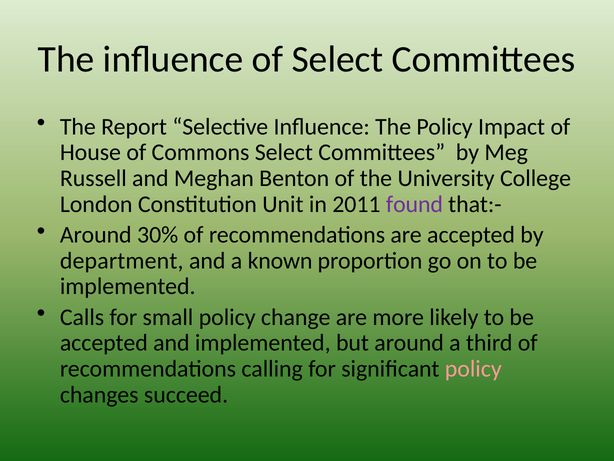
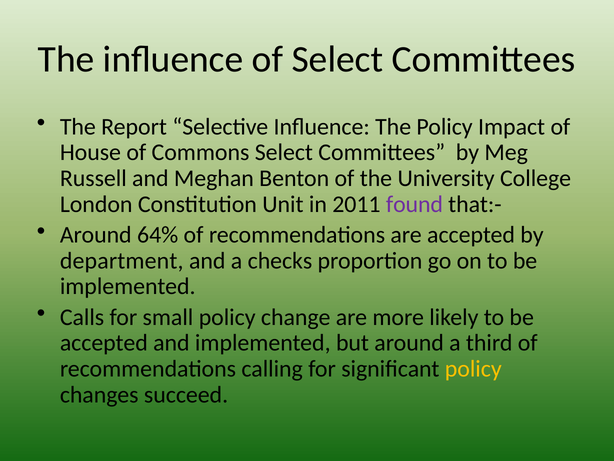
30%: 30% -> 64%
known: known -> checks
policy at (473, 368) colour: pink -> yellow
